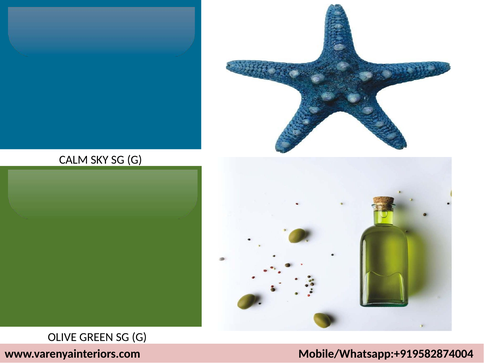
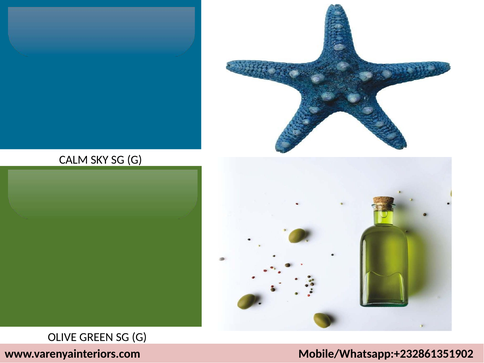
Mobile/Whatsapp:+919582874004: Mobile/Whatsapp:+919582874004 -> Mobile/Whatsapp:+232861351902
